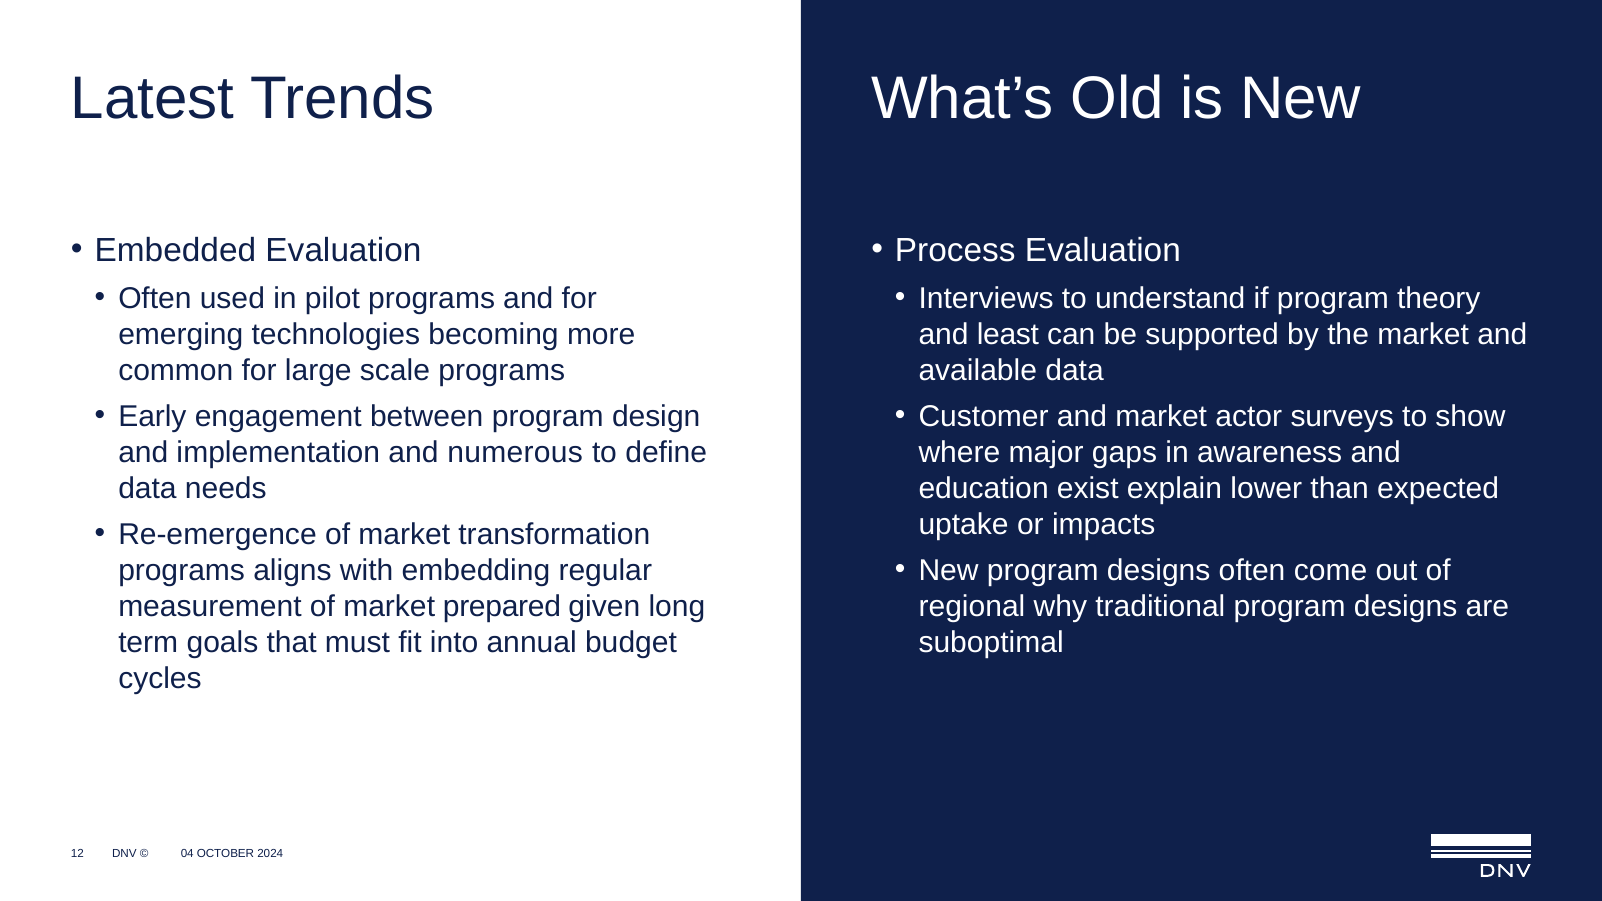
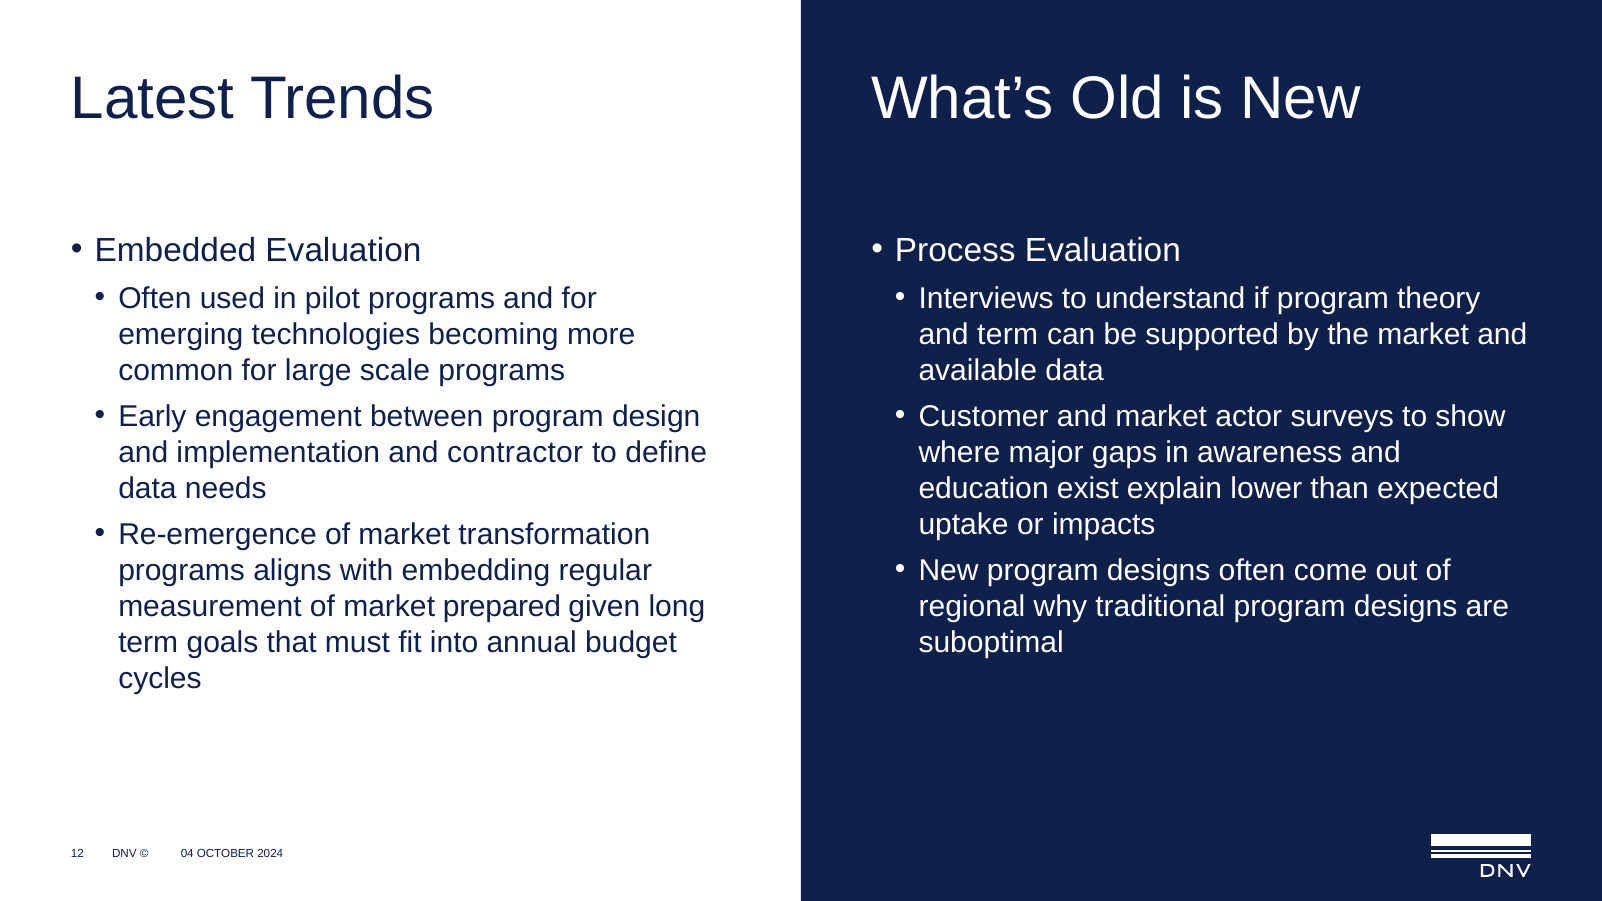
and least: least -> term
numerous: numerous -> contractor
